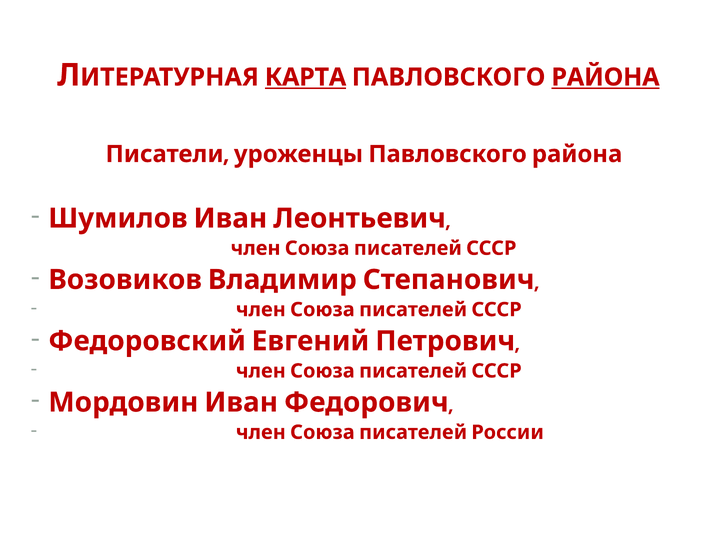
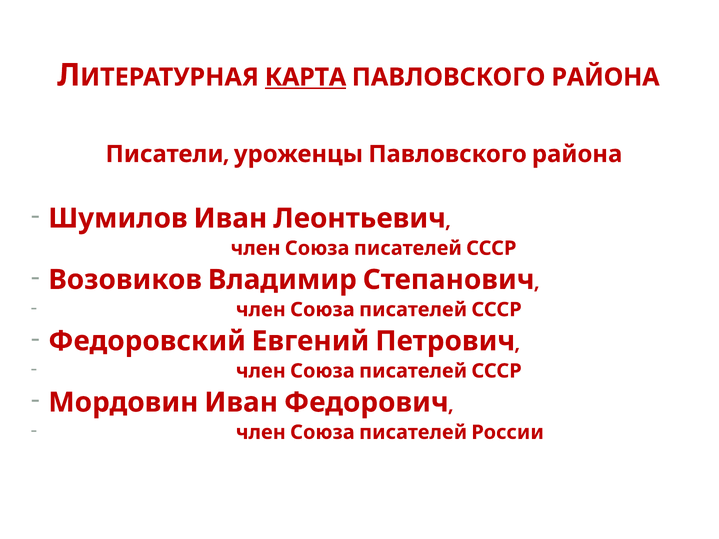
РАЙОНА underline: present -> none
